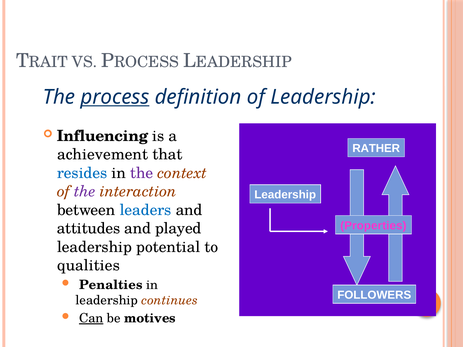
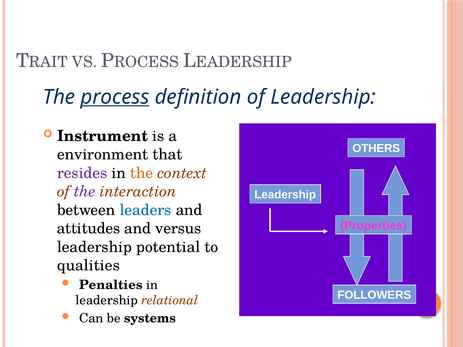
Influencing: Influencing -> Instrument
RATHER: RATHER -> OTHERS
achievement: achievement -> environment
resides colour: blue -> purple
the at (142, 173) colour: purple -> orange
played: played -> versus
continues: continues -> relational
Can underline: present -> none
motives: motives -> systems
